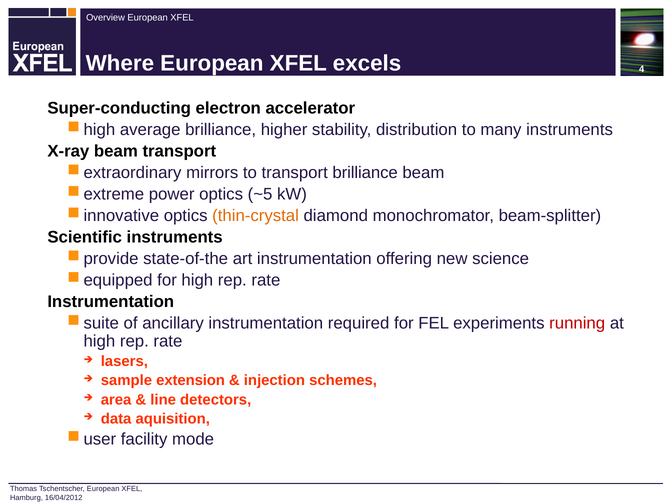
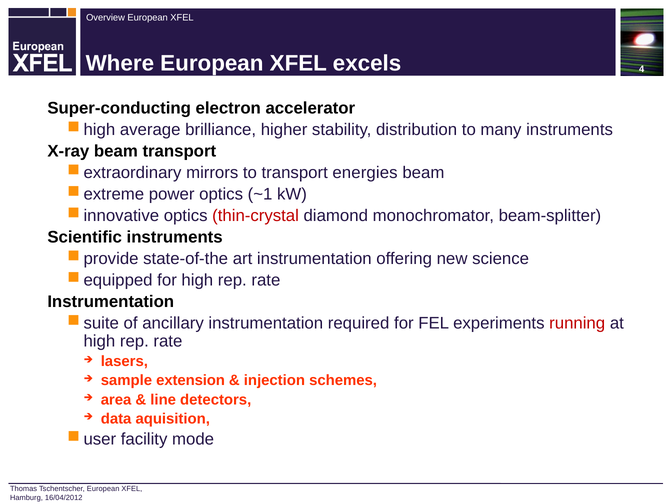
transport brilliance: brilliance -> energies
~5: ~5 -> ~1
thin-crystal colour: orange -> red
